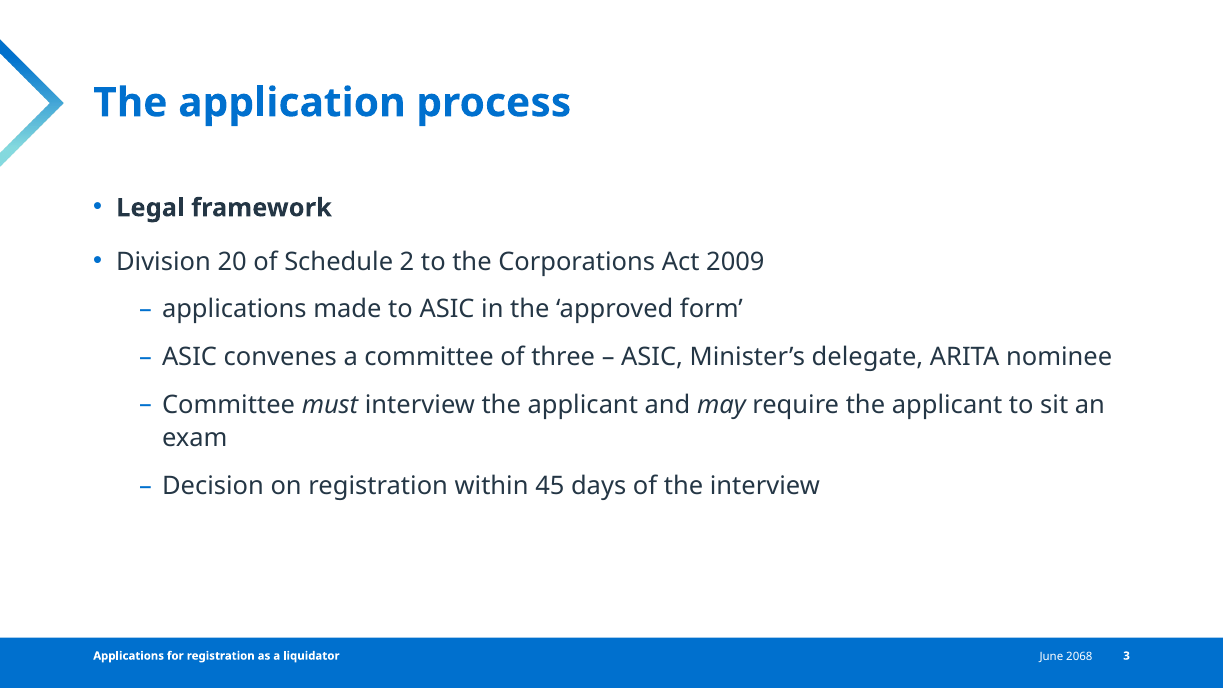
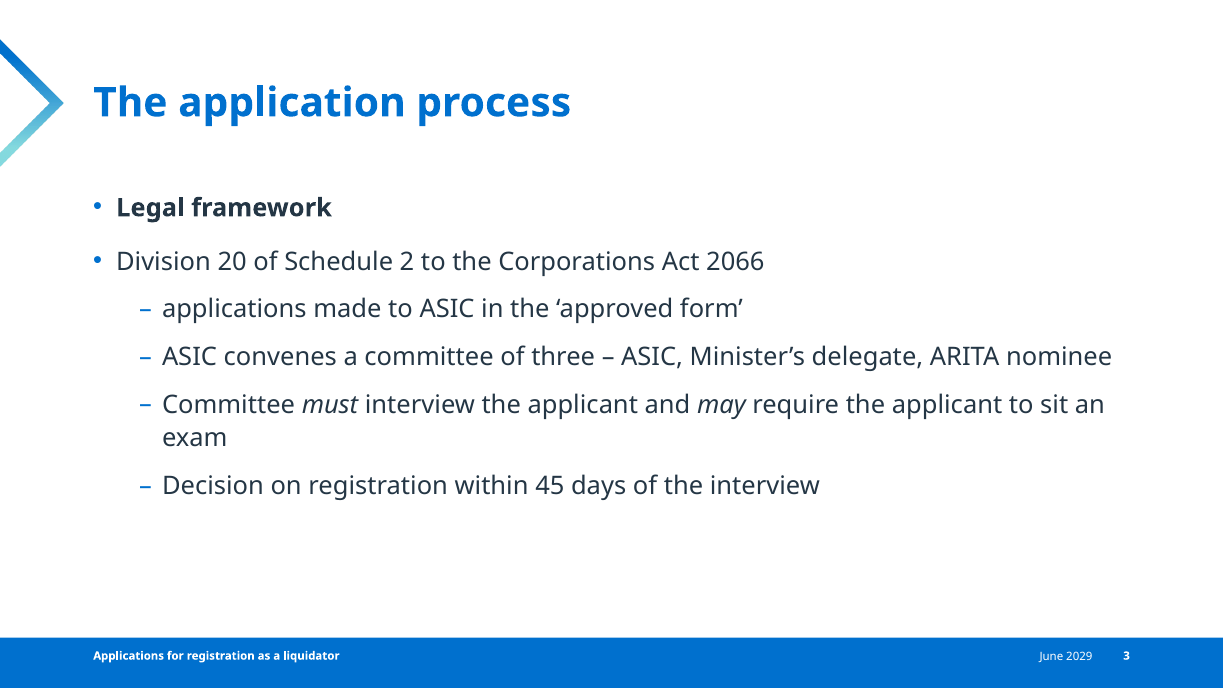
2009: 2009 -> 2066
2068: 2068 -> 2029
